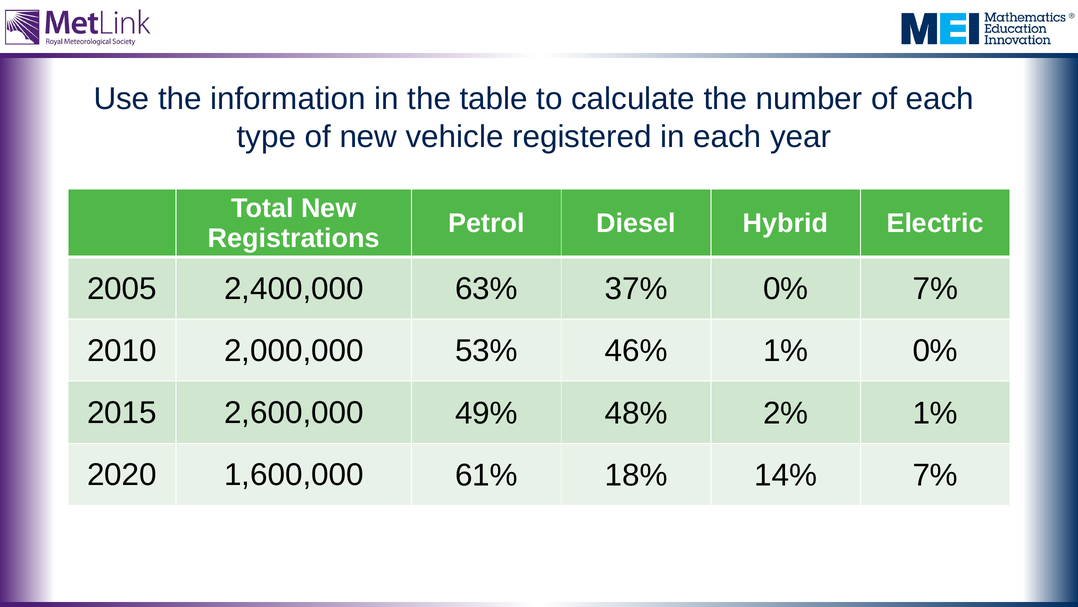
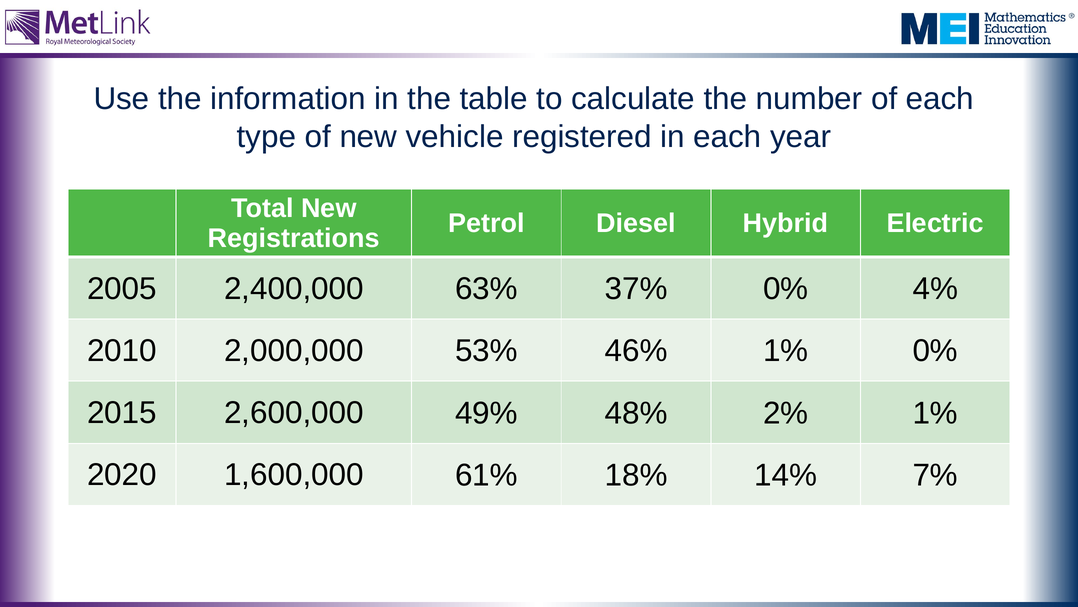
0% 7%: 7% -> 4%
